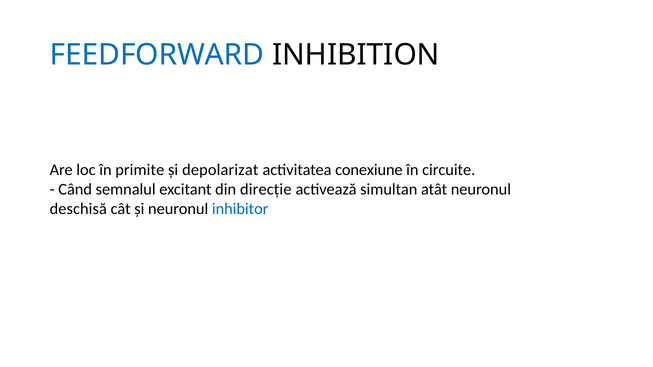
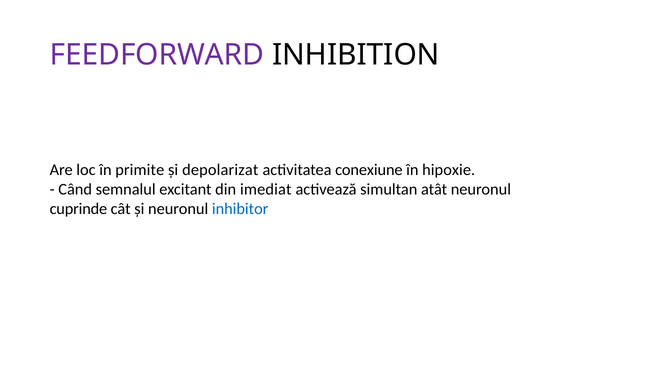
FEEDFORWARD colour: blue -> purple
circuite: circuite -> hipoxie
direcție: direcție -> imediat
deschisă: deschisă -> cuprinde
